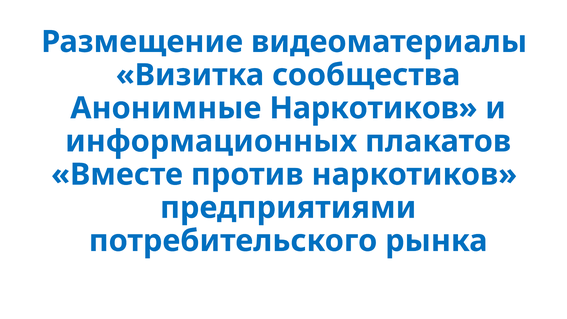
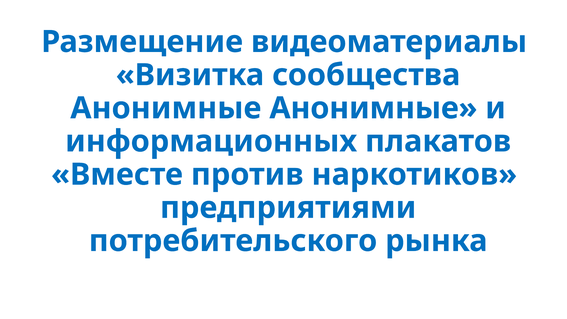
Анонимные Наркотиков: Наркотиков -> Анонимные
